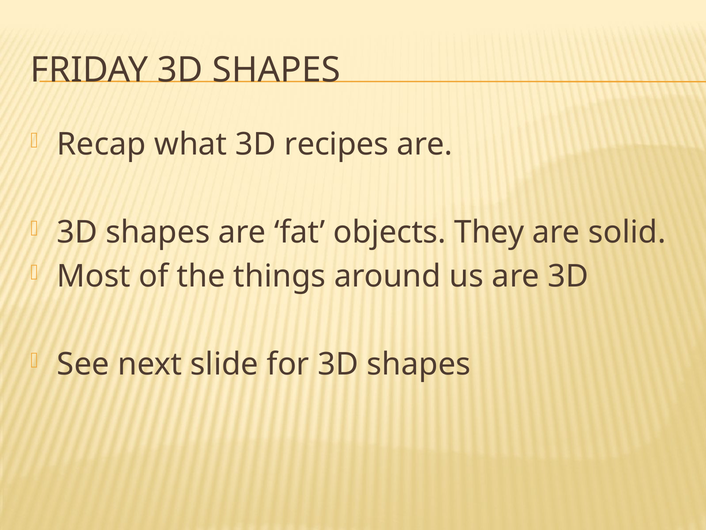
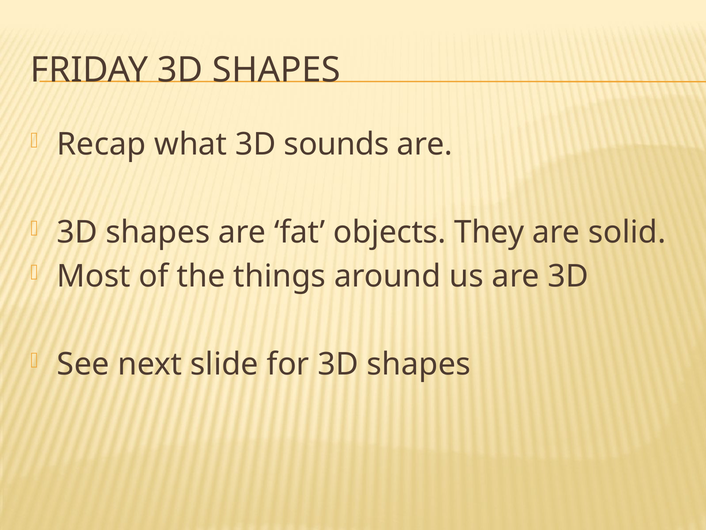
recipes: recipes -> sounds
